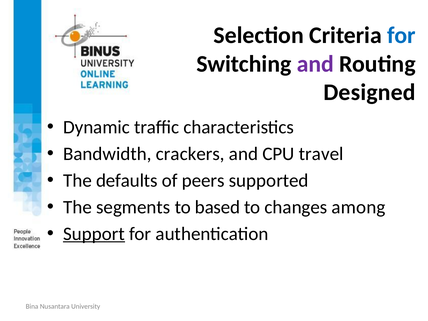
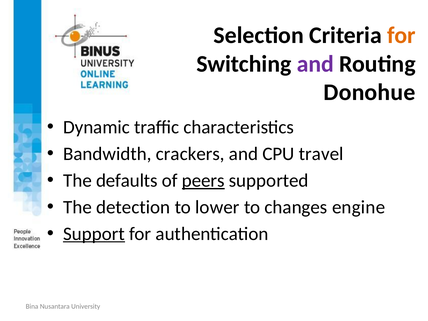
for at (401, 35) colour: blue -> orange
Designed: Designed -> Donohue
peers underline: none -> present
segments: segments -> detection
based: based -> lower
among: among -> engine
